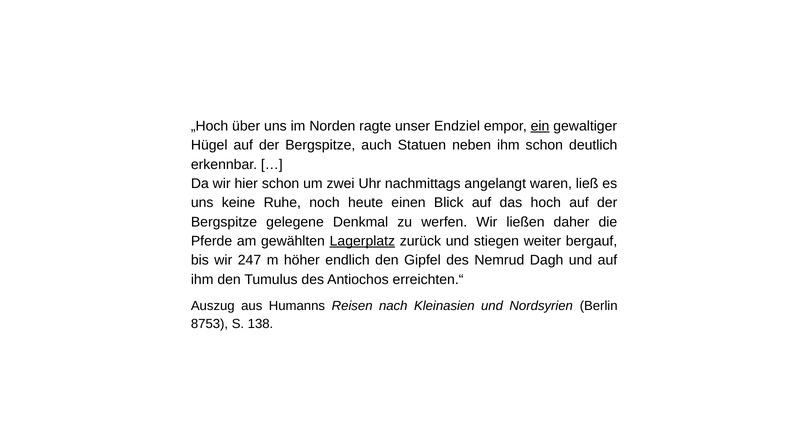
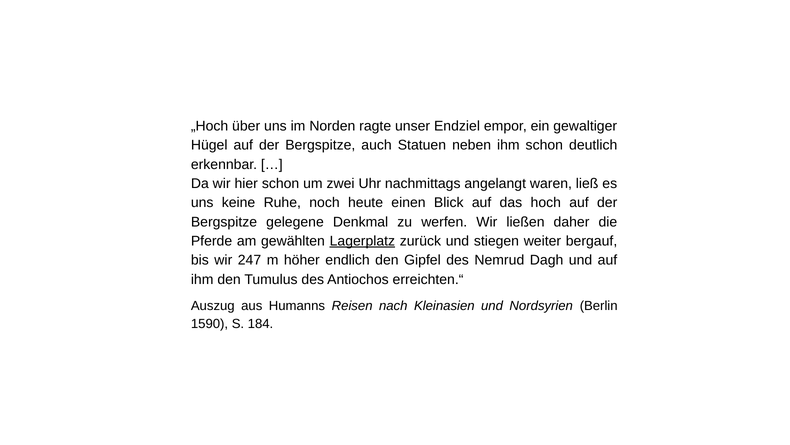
ein underline: present -> none
8753: 8753 -> 1590
138: 138 -> 184
